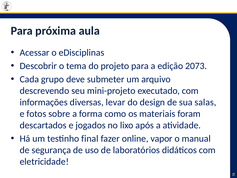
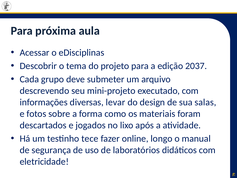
2073: 2073 -> 2037
final: final -> tece
vapor: vapor -> longo
